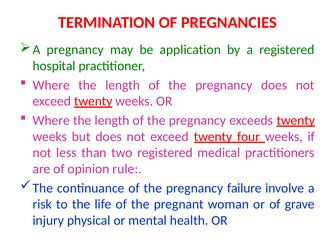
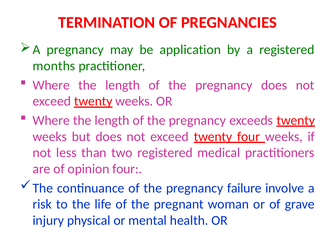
hospital: hospital -> months
opinion rule: rule -> four
